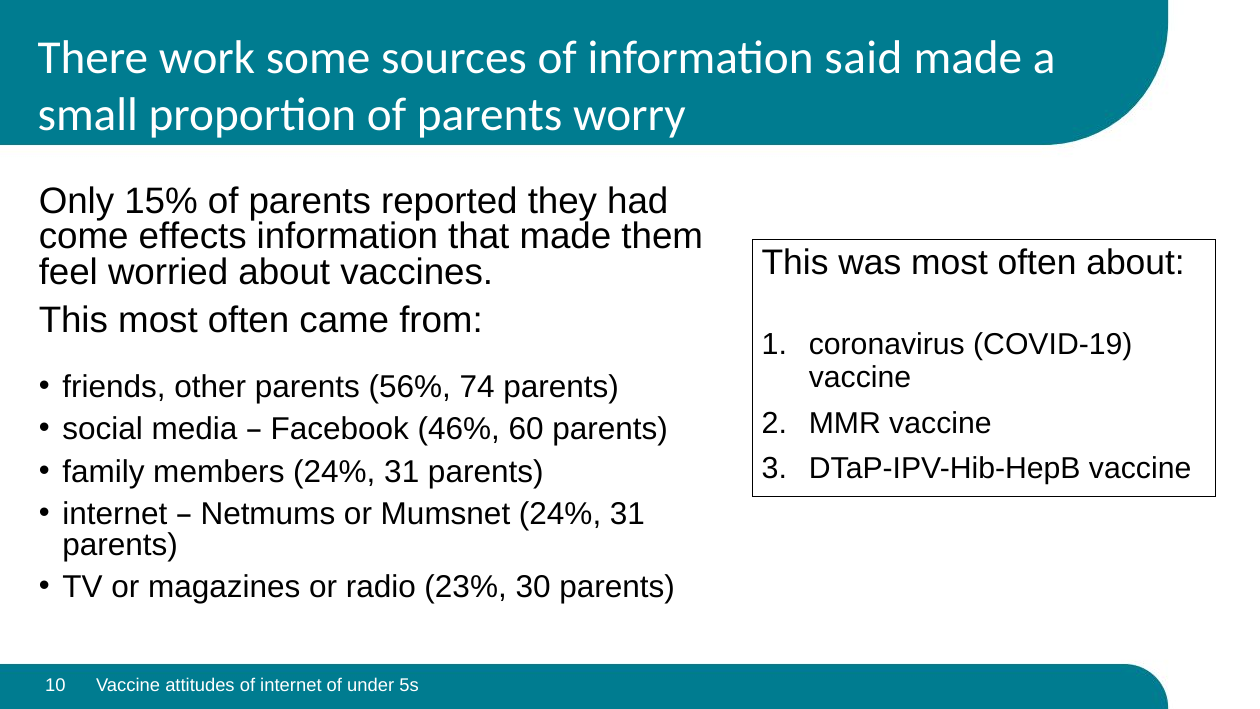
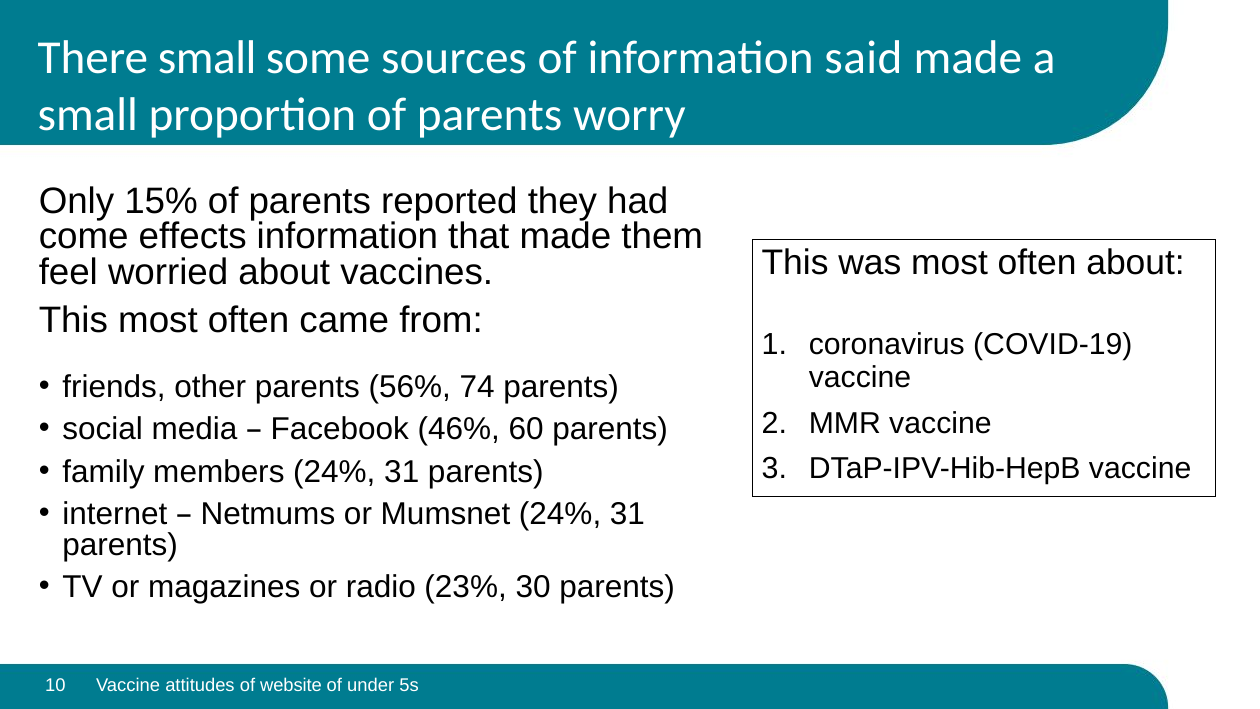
There work: work -> small
of internet: internet -> website
